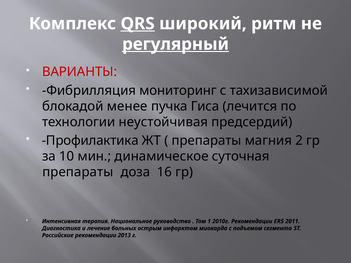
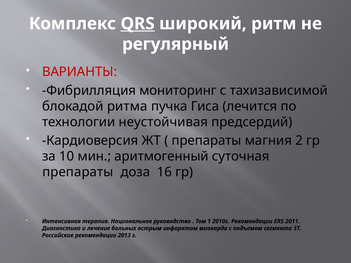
регулярный underline: present -> none
менее: менее -> ритма
Профилактика: Профилактика -> Кардиоверсия
динамическое: динамическое -> аритмогенный
